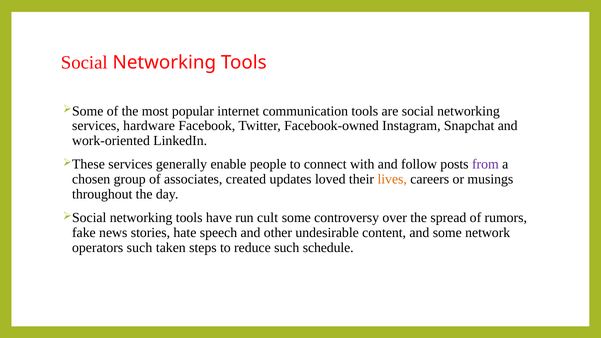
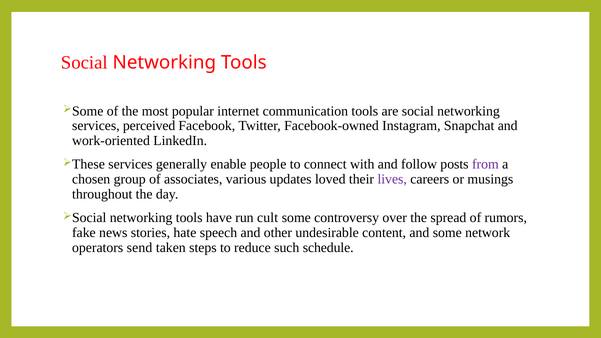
hardware: hardware -> perceived
created: created -> various
lives colour: orange -> purple
operators such: such -> send
